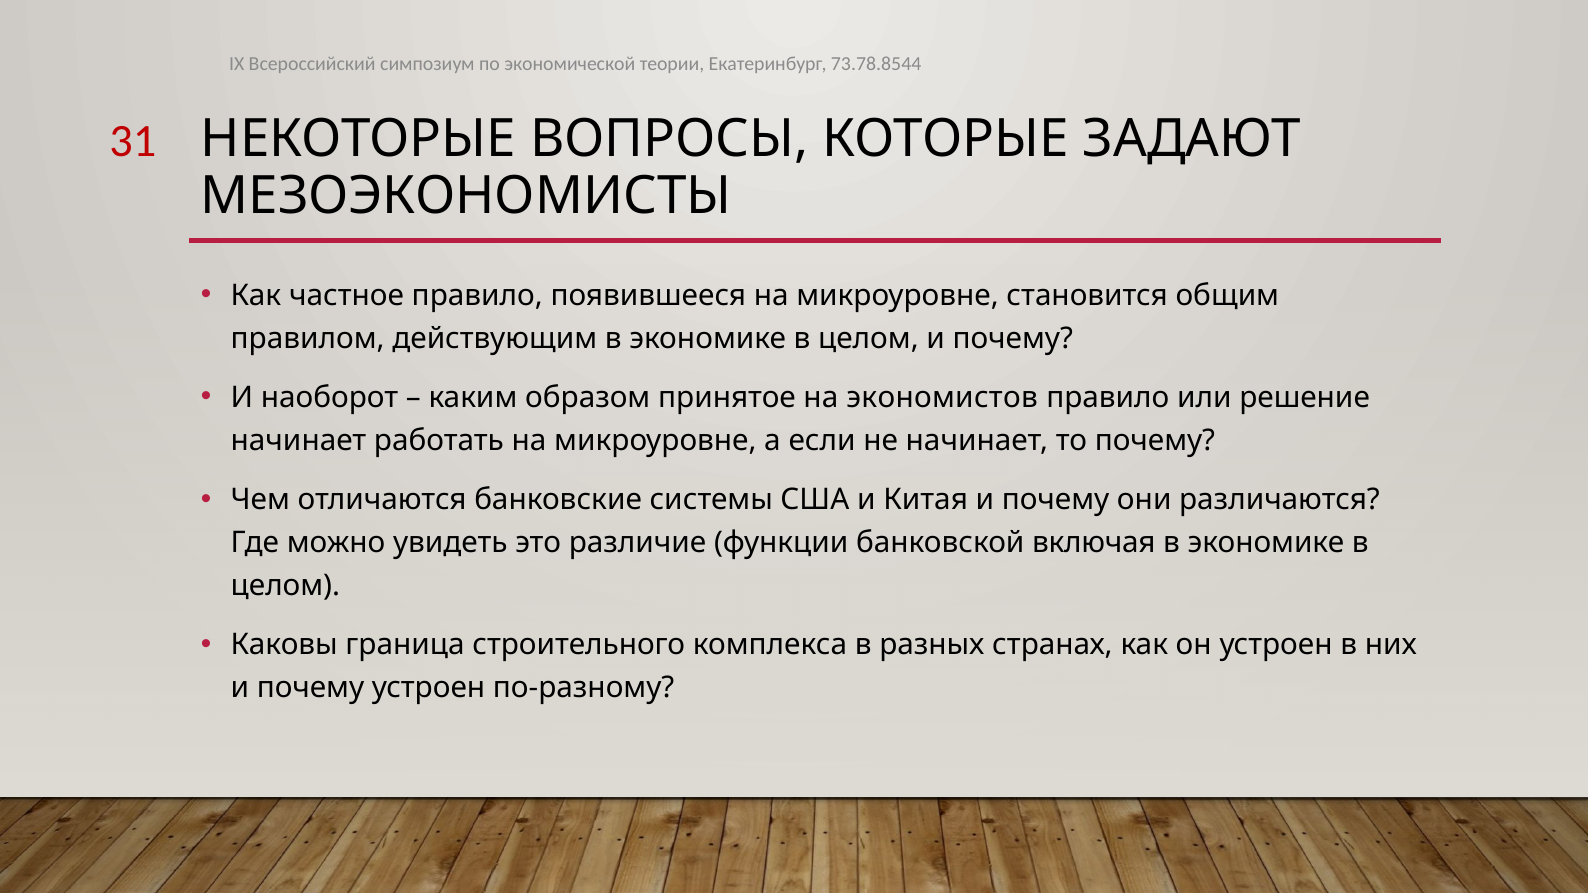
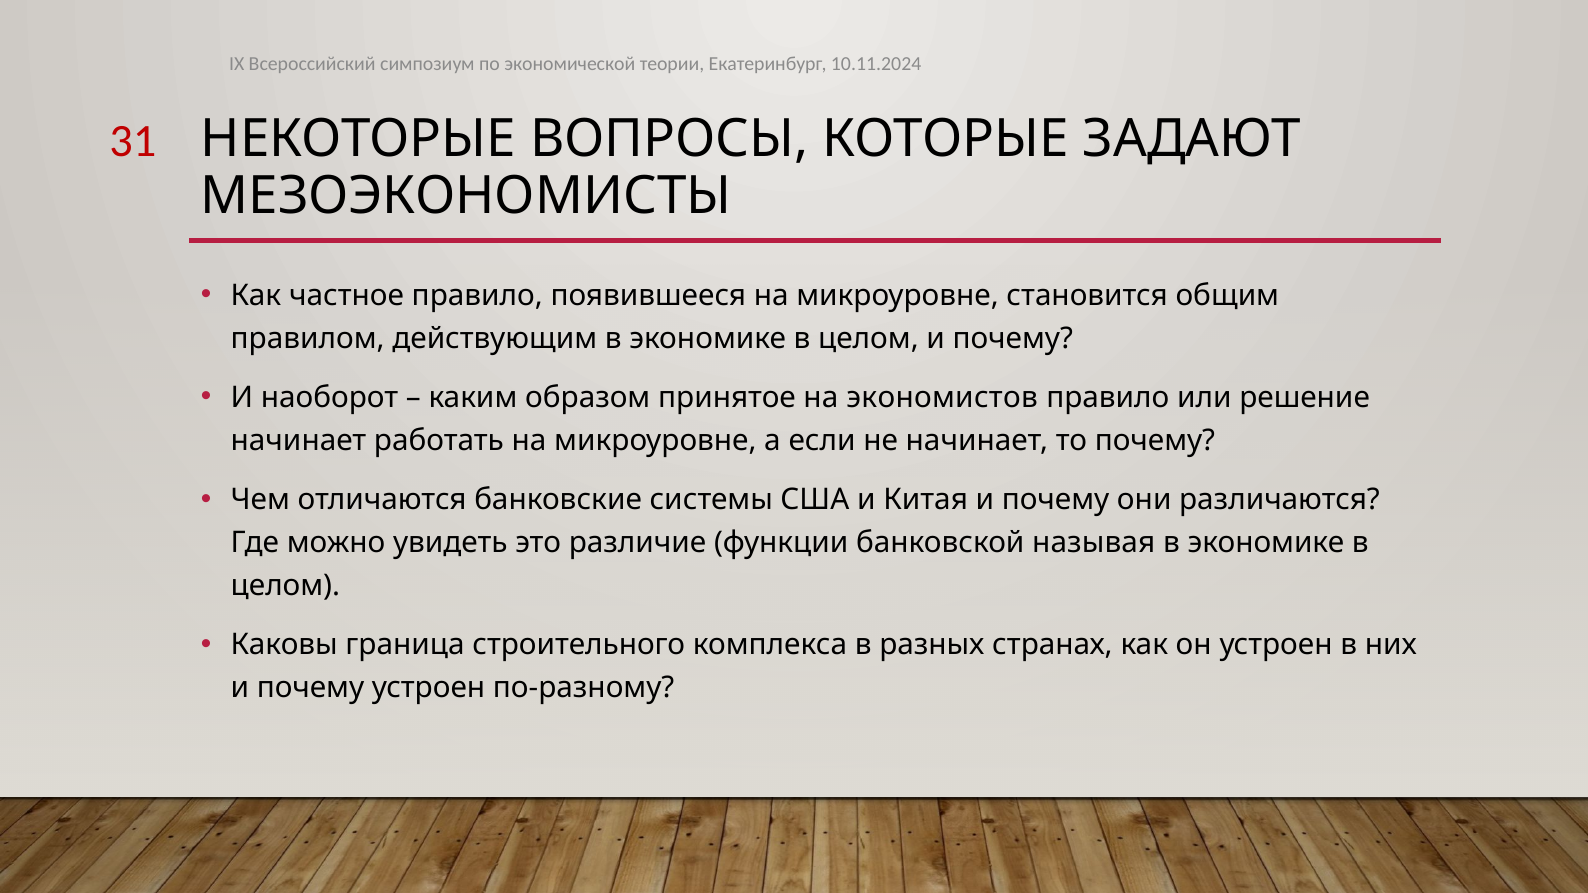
73.78.8544: 73.78.8544 -> 10.11.2024
включая: включая -> называя
